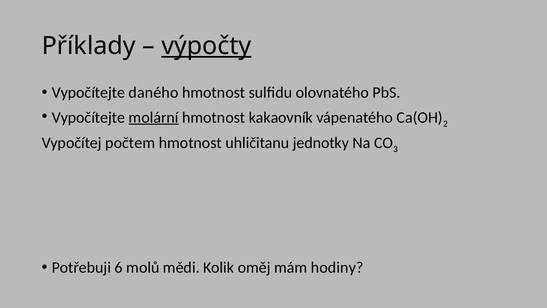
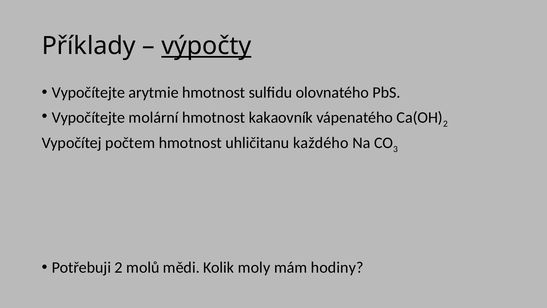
daného: daného -> arytmie
molární underline: present -> none
jednotky: jednotky -> každého
Potřebuji 6: 6 -> 2
oměj: oměj -> moly
